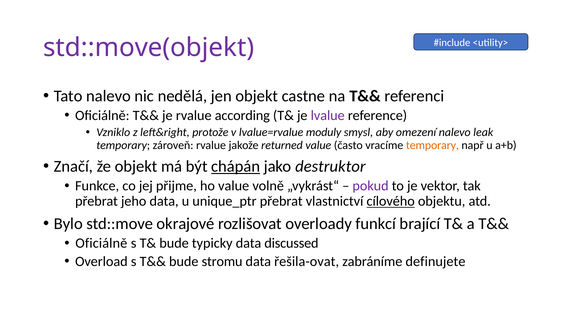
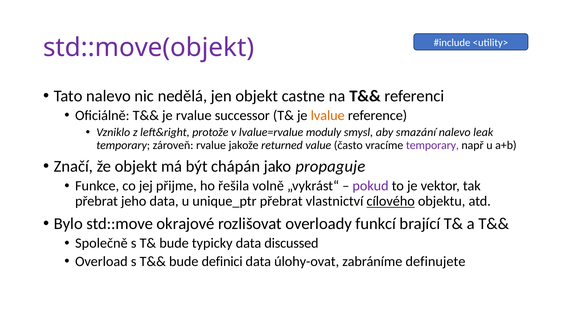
according: according -> successor
lvalue colour: purple -> orange
omezení: omezení -> smazání
temporary at (432, 145) colour: orange -> purple
chápán underline: present -> none
destruktor: destruktor -> propaguje
ho value: value -> řešila
Oficiálně at (101, 243): Oficiálně -> Společně
stromu: stromu -> definici
řešila-ovat: řešila-ovat -> úlohy-ovat
